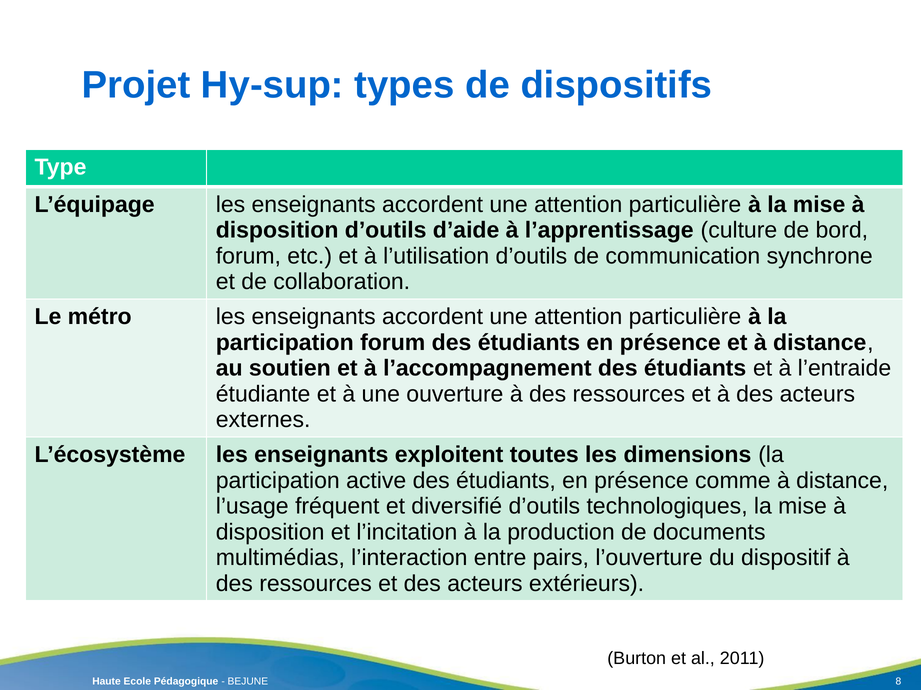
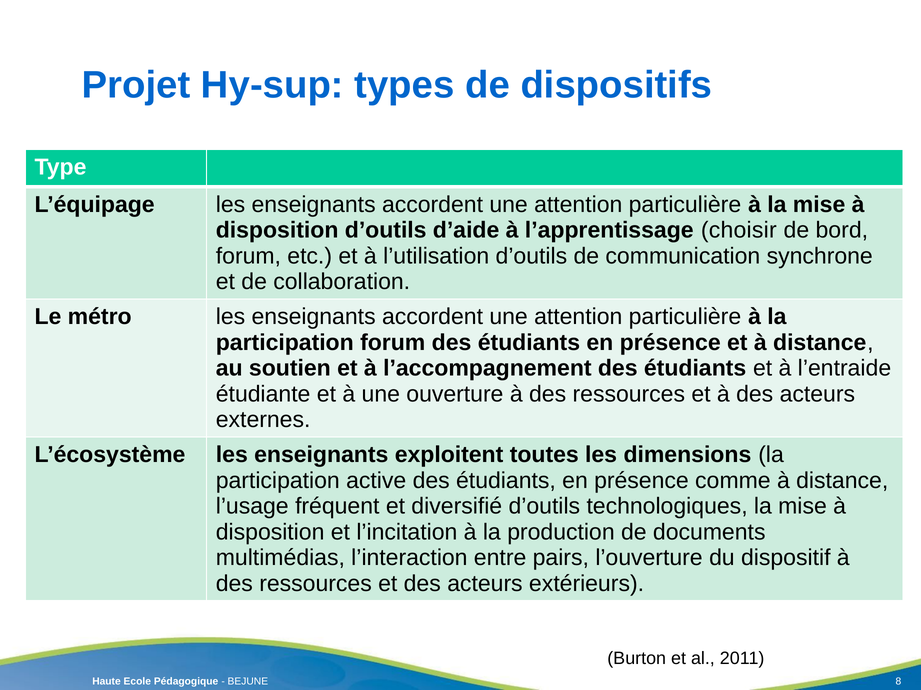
culture: culture -> choisir
